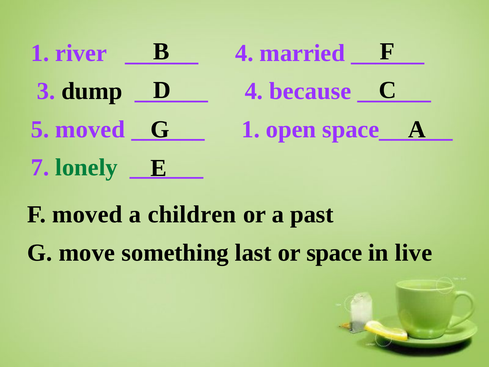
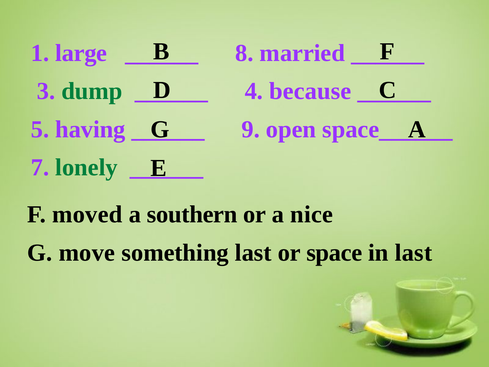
river: river -> large
4 at (244, 53): 4 -> 8
dump colour: black -> green
5 moved: moved -> having
1 at (251, 129): 1 -> 9
children: children -> southern
past: past -> nice
in live: live -> last
